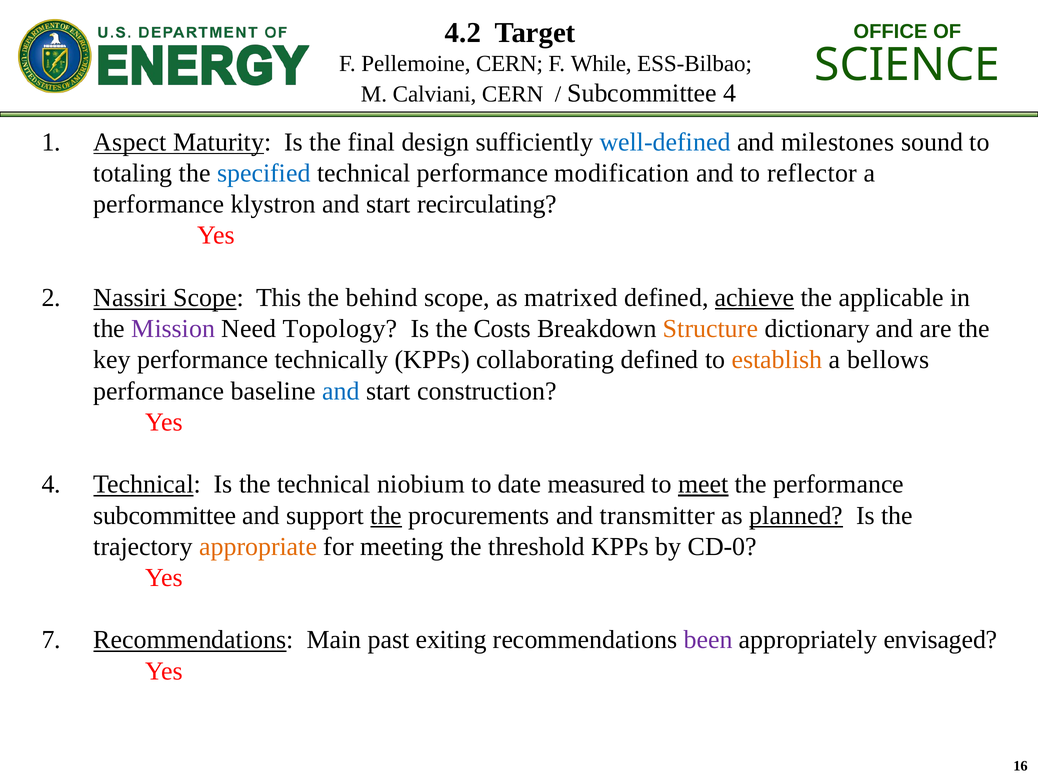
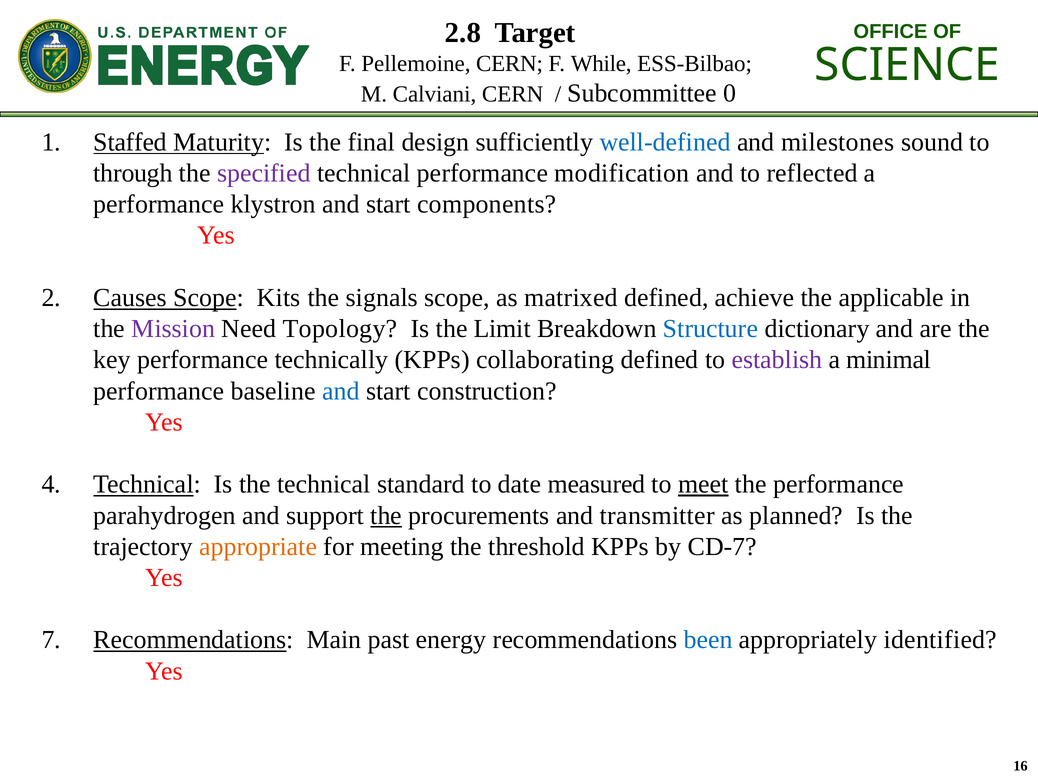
4.2: 4.2 -> 2.8
Subcommittee 4: 4 -> 0
Aspect: Aspect -> Staffed
totaling: totaling -> through
specified colour: blue -> purple
reflector: reflector -> reflected
recirculating: recirculating -> components
Nassiri: Nassiri -> Causes
This: This -> Kits
behind: behind -> signals
achieve underline: present -> none
Costs: Costs -> Limit
Structure colour: orange -> blue
establish colour: orange -> purple
bellows: bellows -> minimal
niobium: niobium -> standard
subcommittee at (165, 516): subcommittee -> parahydrogen
planned underline: present -> none
CD-0: CD-0 -> CD-7
exiting: exiting -> energy
been colour: purple -> blue
envisaged: envisaged -> identified
